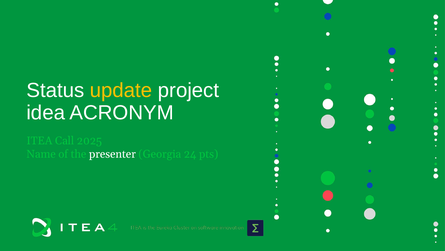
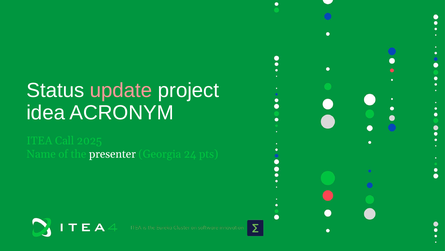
update colour: yellow -> pink
